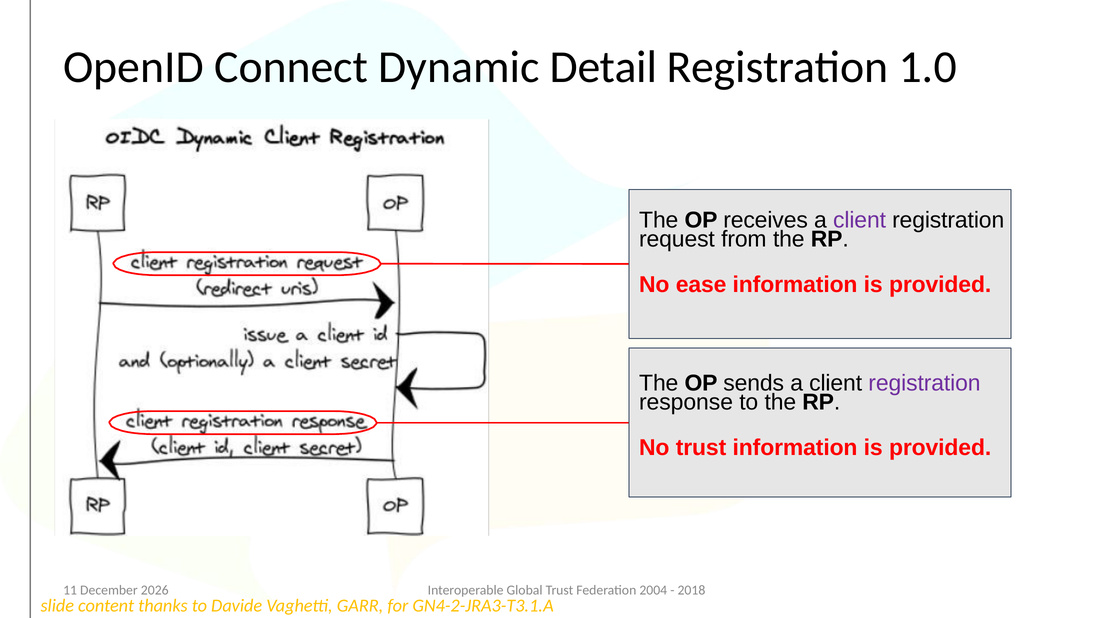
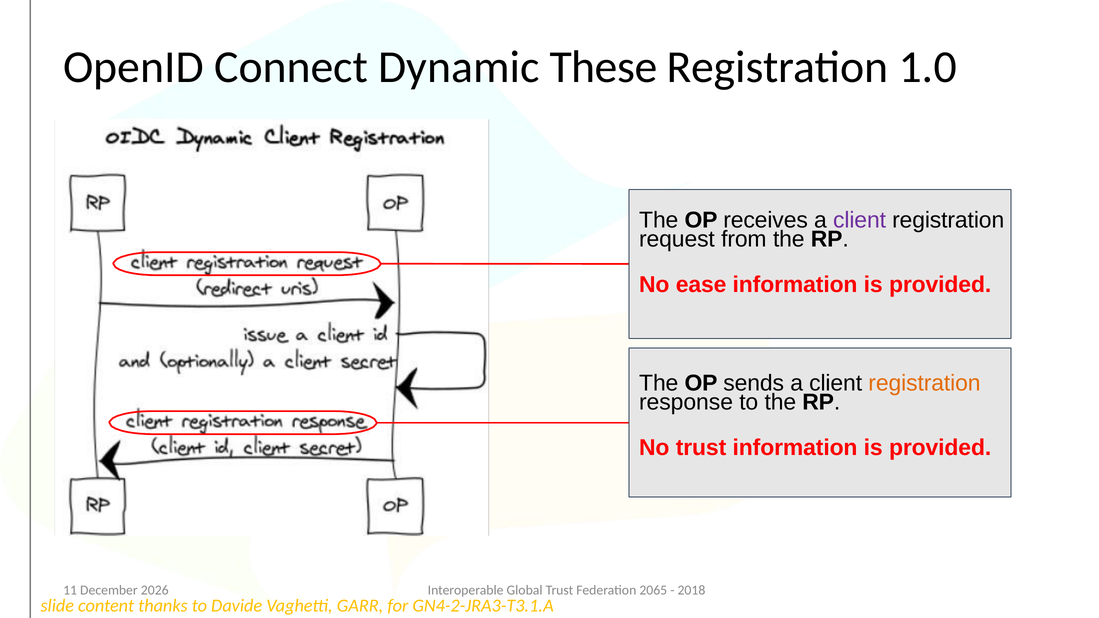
Detail: Detail -> These
registration at (924, 383) colour: purple -> orange
2004: 2004 -> 2065
